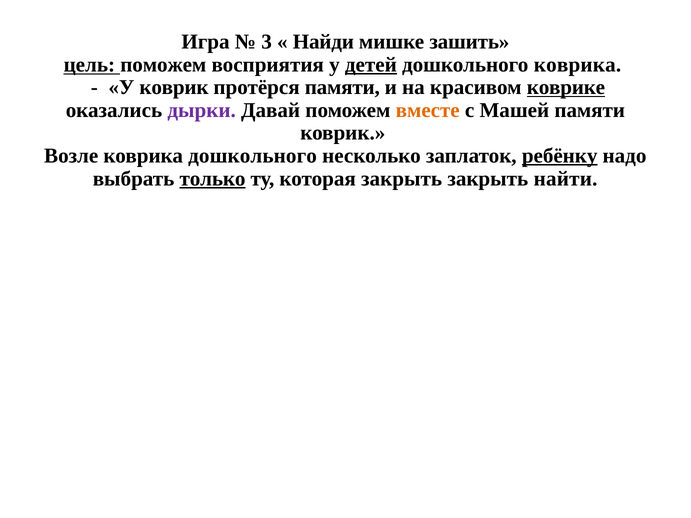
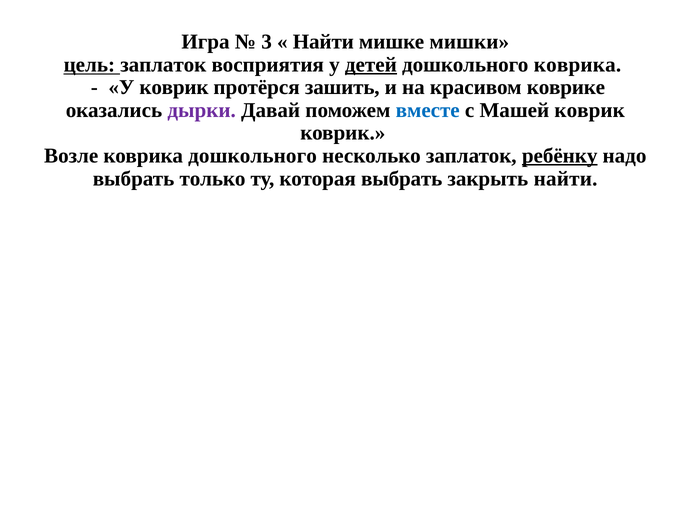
Найди at (323, 42): Найди -> Найти
зашить: зашить -> мишки
цель поможем: поможем -> заплаток
протёрся памяти: памяти -> зашить
коврике underline: present -> none
вместе colour: orange -> blue
Машей памяти: памяти -> коврик
только underline: present -> none
которая закрыть: закрыть -> выбрать
